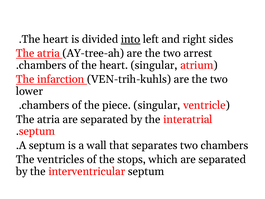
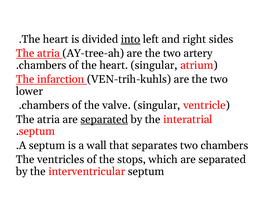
arrest: arrest -> artery
piece: piece -> valve
separated at (104, 119) underline: none -> present
